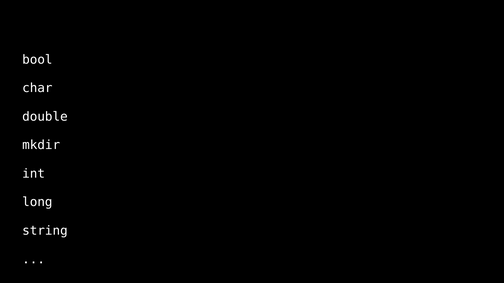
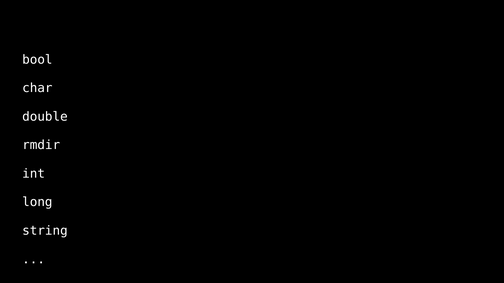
mkdir: mkdir -> rmdir
